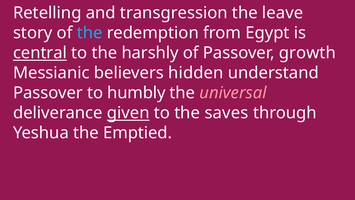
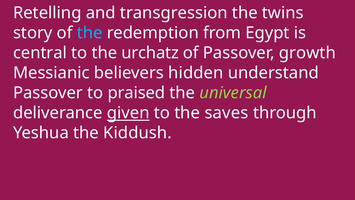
leave: leave -> twins
central underline: present -> none
harshly: harshly -> urchatz
humbly: humbly -> praised
universal colour: pink -> light green
Emptied: Emptied -> Kiddush
